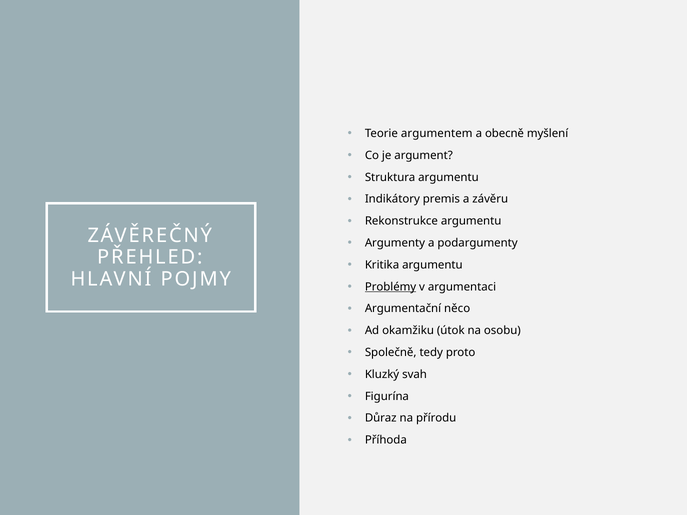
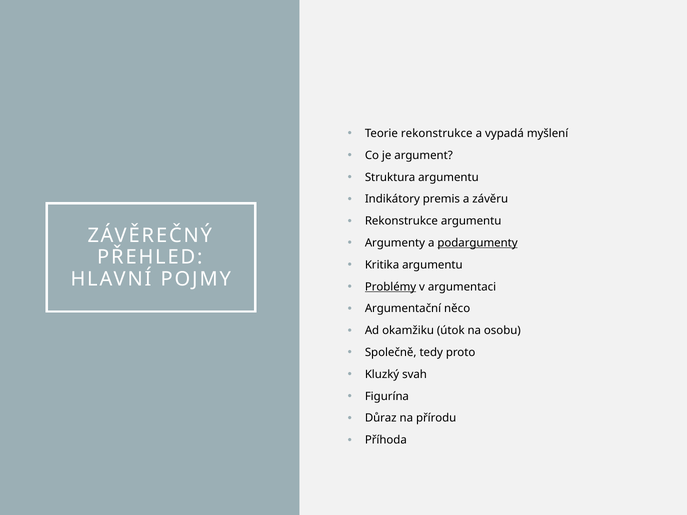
Teorie argumentem: argumentem -> rekonstrukce
obecně: obecně -> vypadá
podargumenty underline: none -> present
